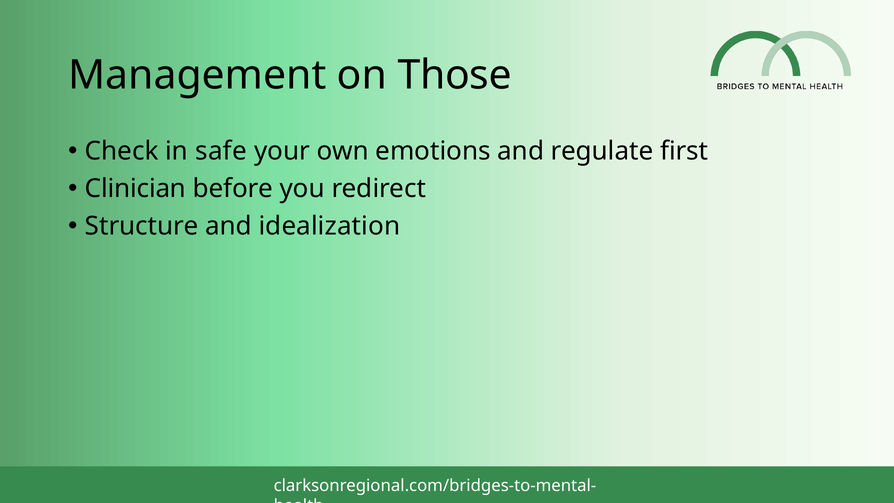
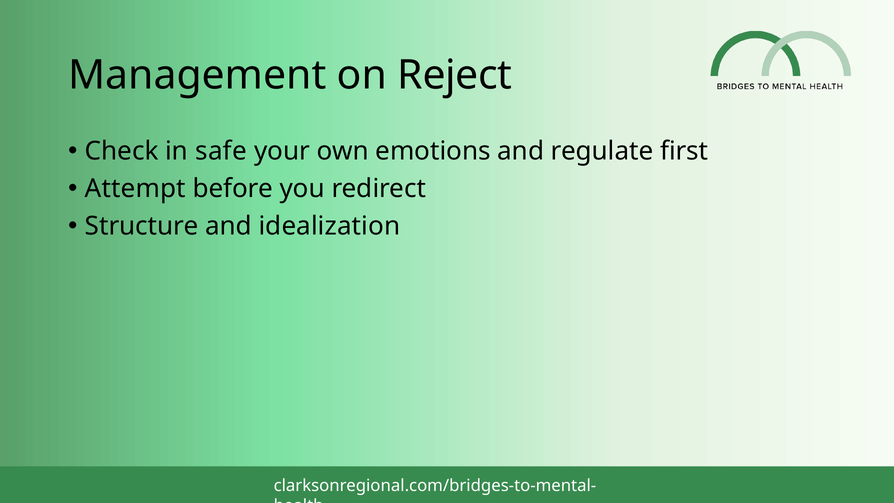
Those: Those -> Reject
Clinician: Clinician -> Attempt
